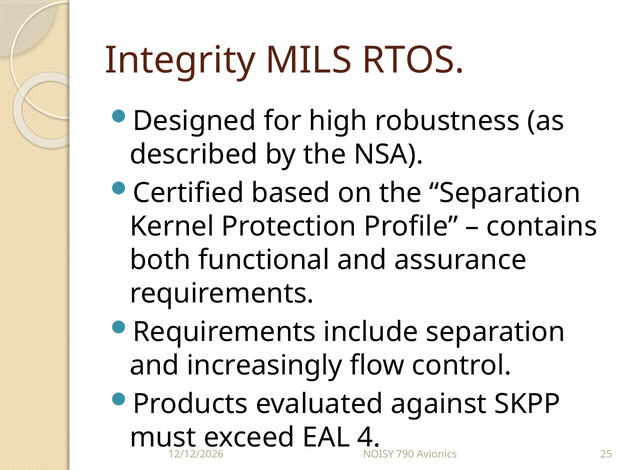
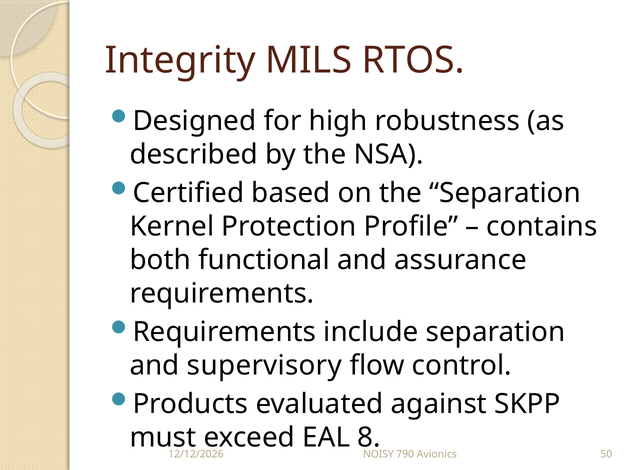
increasingly: increasingly -> supervisory
4: 4 -> 8
25: 25 -> 50
